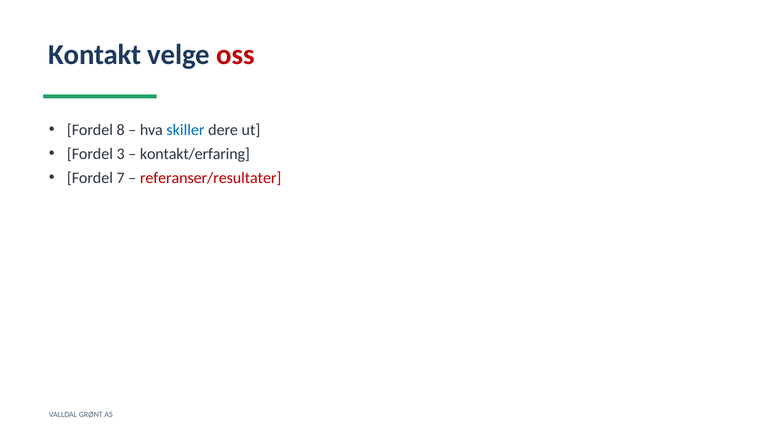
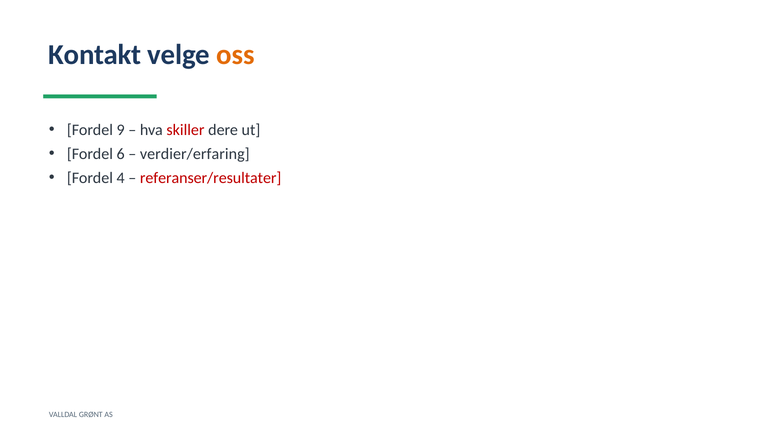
oss colour: red -> orange
8: 8 -> 9
skiller colour: blue -> red
3: 3 -> 6
kontakt/erfaring: kontakt/erfaring -> verdier/erfaring
7: 7 -> 4
